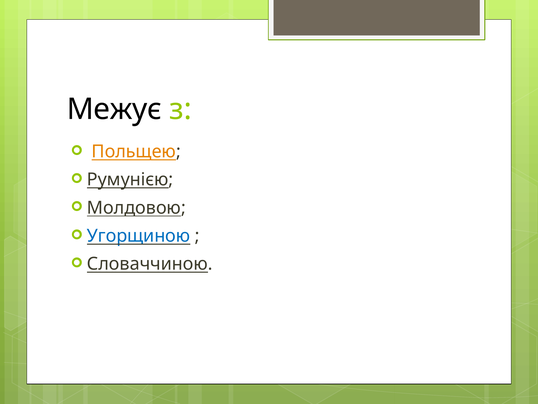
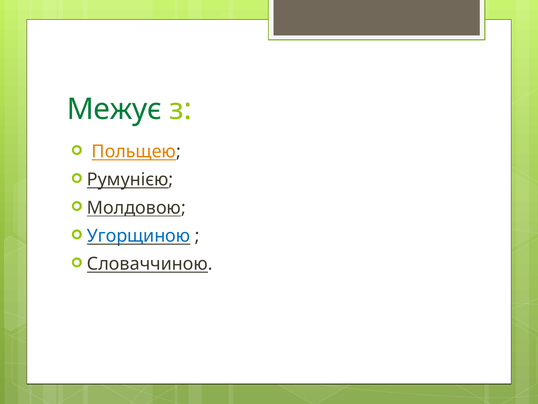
Межує colour: black -> green
